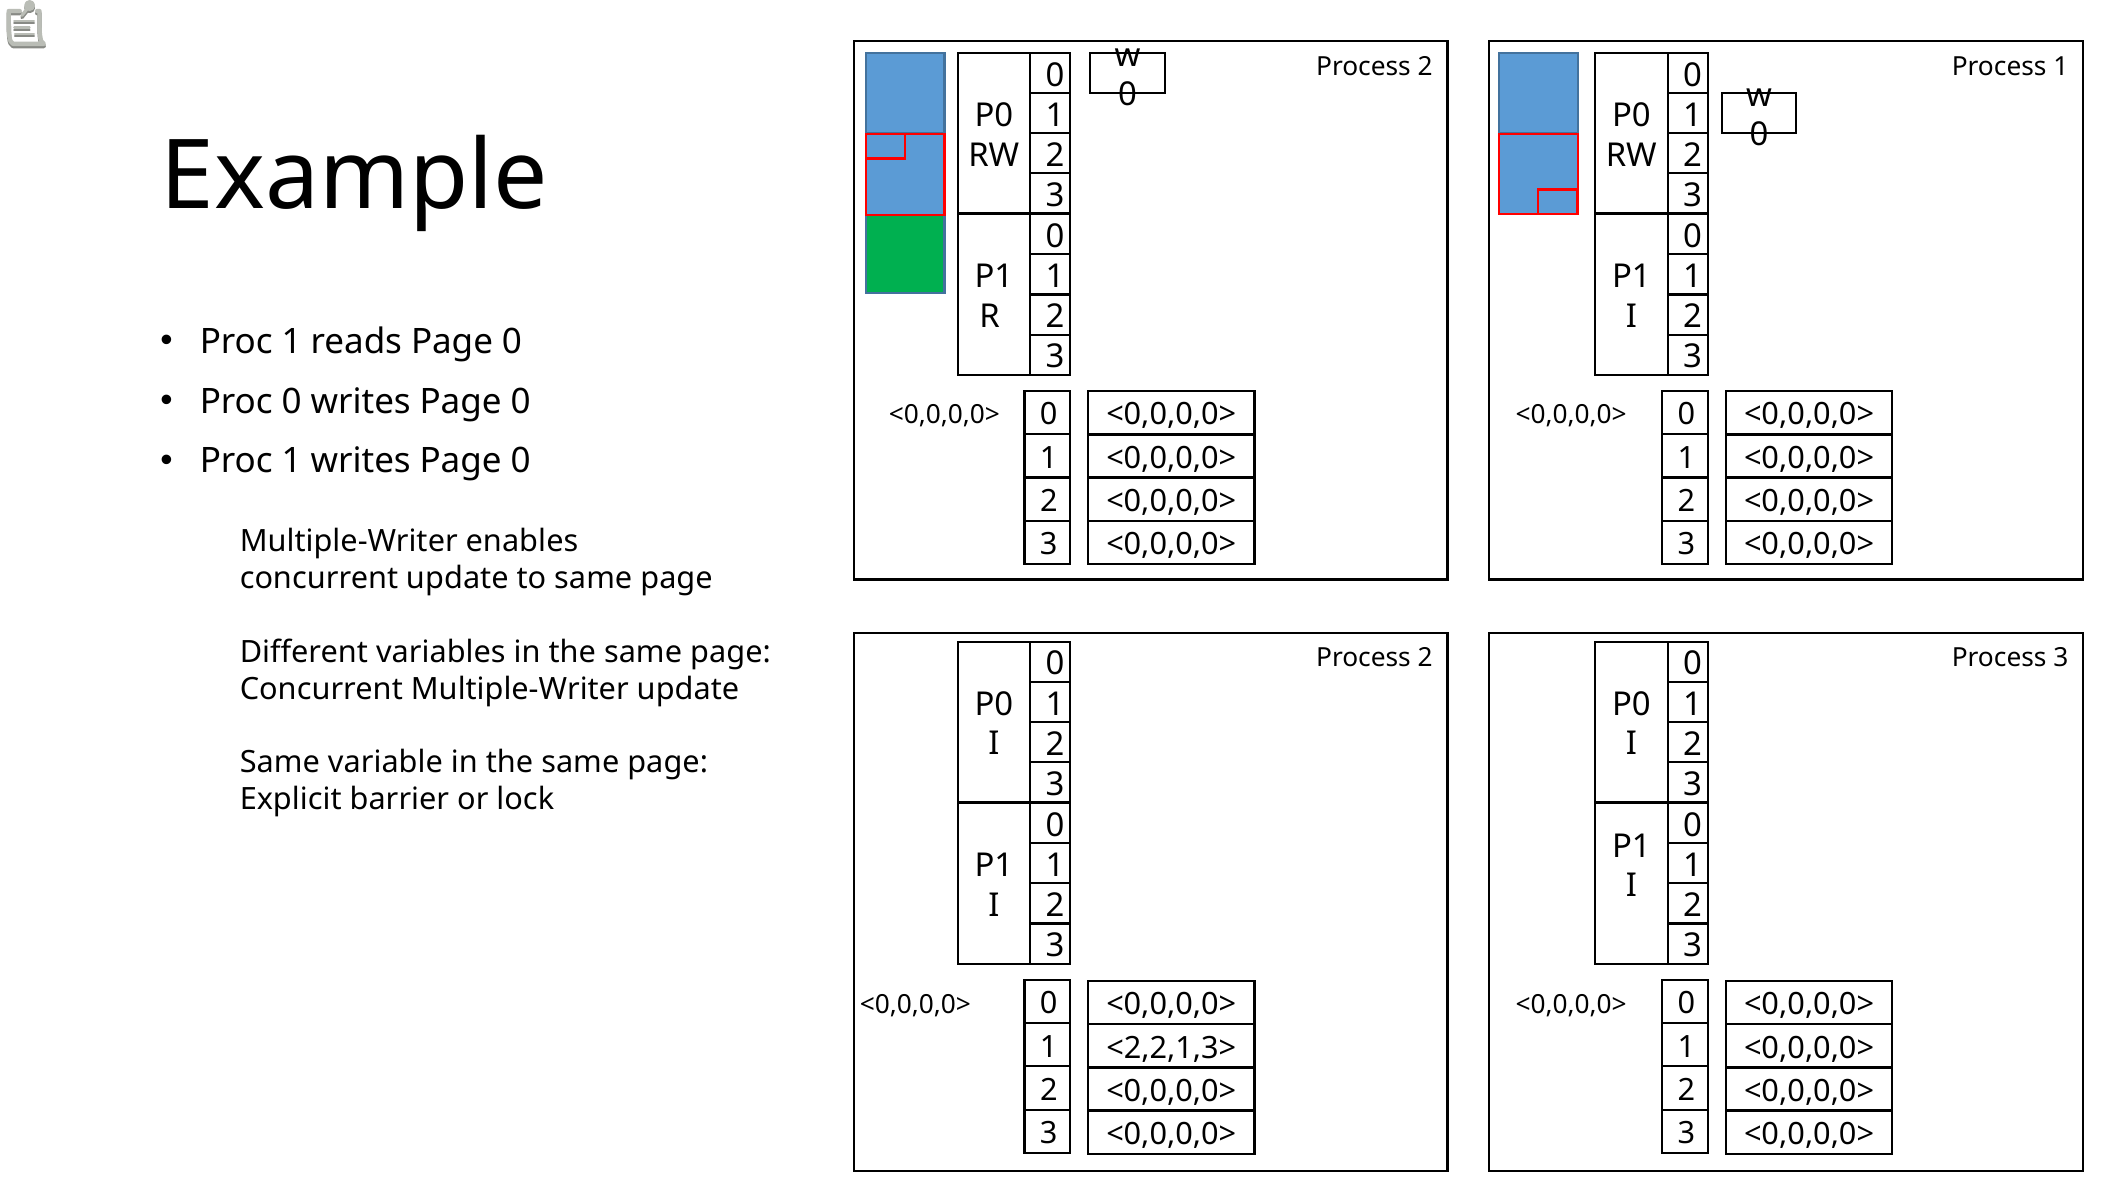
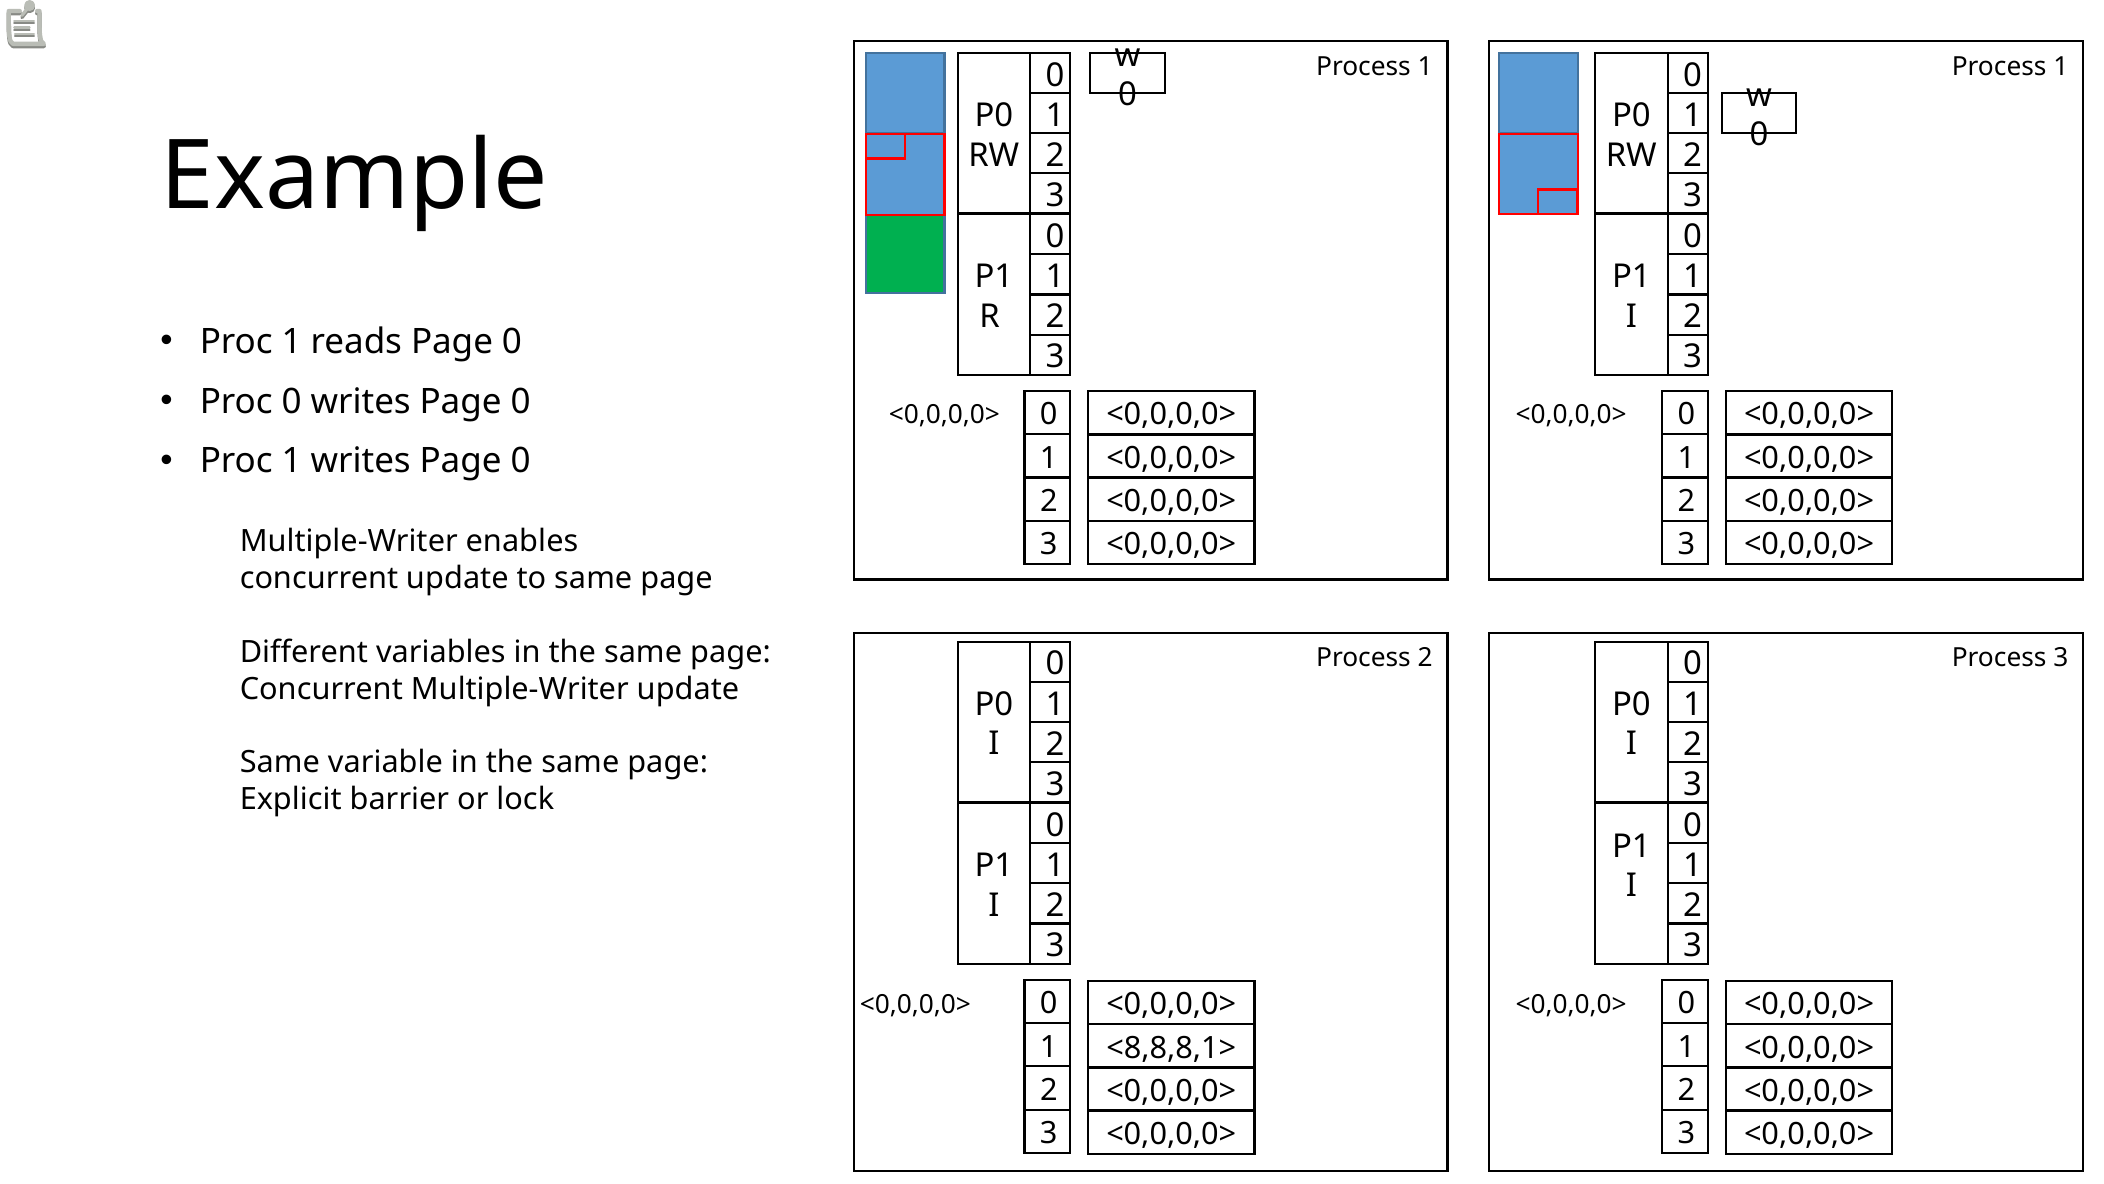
2 at (1425, 67): 2 -> 1
<2,2,1,3>: <2,2,1,3> -> <8,8,8,1>
